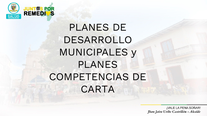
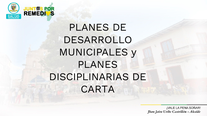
COMPETENCIAS: COMPETENCIAS -> DISCIPLINARIAS
